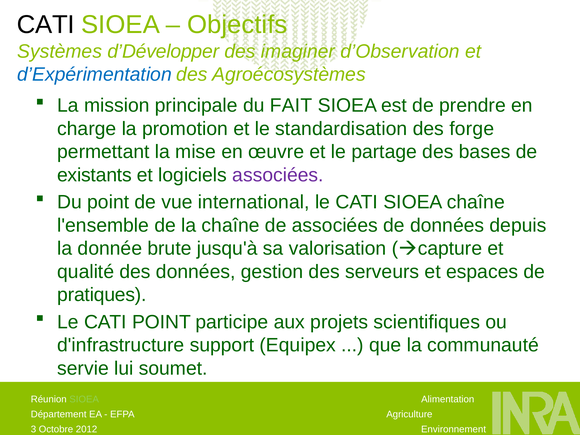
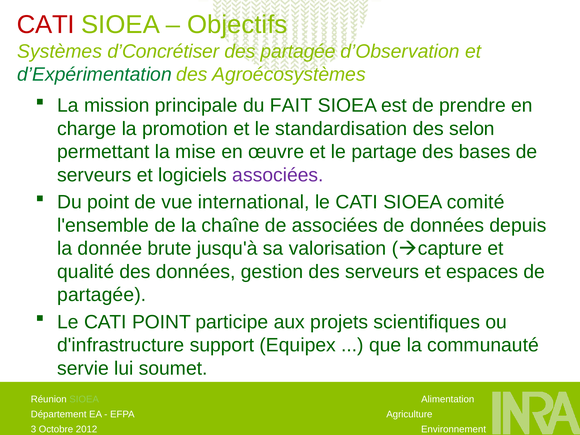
CATI at (46, 25) colour: black -> red
d’Développer: d’Développer -> d’Concrétiser
des imaginer: imaginer -> partagée
d’Expérimentation colour: blue -> green
forge: forge -> selon
existants at (94, 175): existants -> serveurs
SIOEA chaîne: chaîne -> comité
pratiques at (102, 295): pratiques -> partagée
